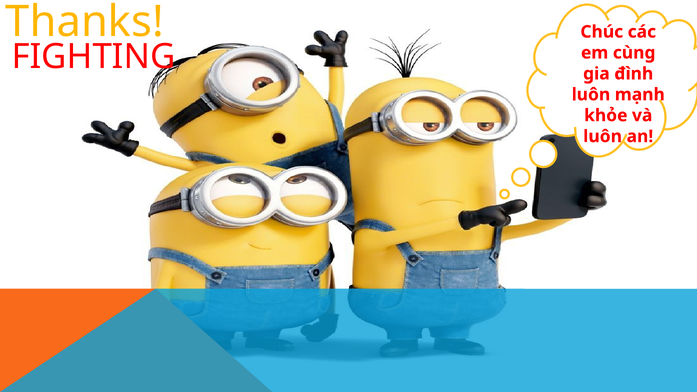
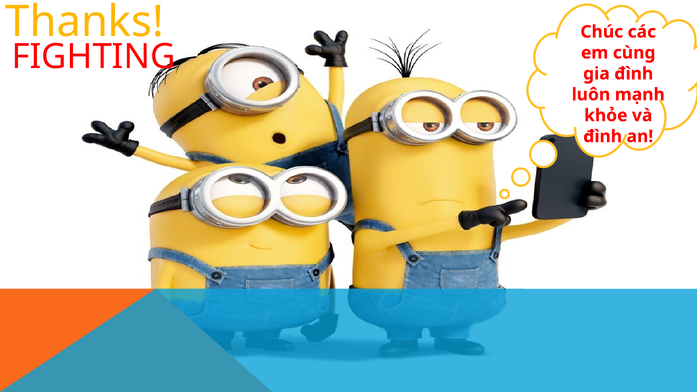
luôn at (603, 136): luôn -> đình
